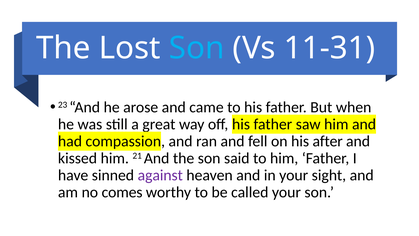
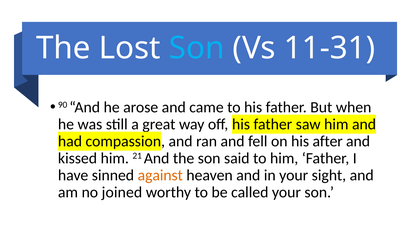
23: 23 -> 90
against colour: purple -> orange
comes: comes -> joined
